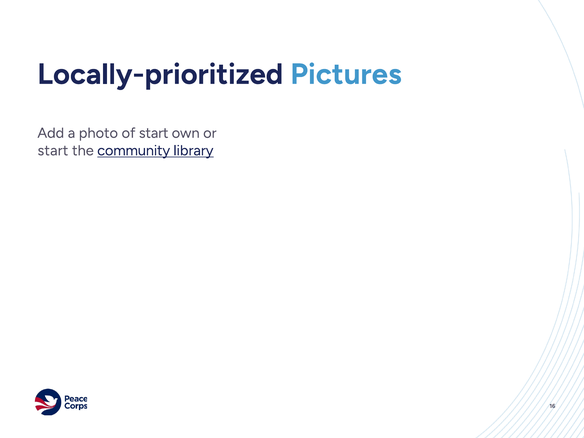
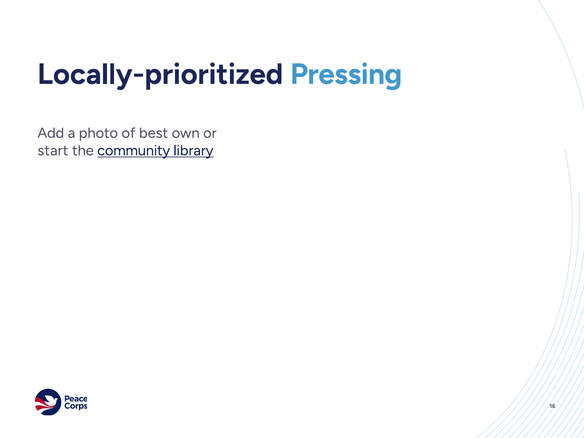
Pictures: Pictures -> Pressing
of start: start -> best
